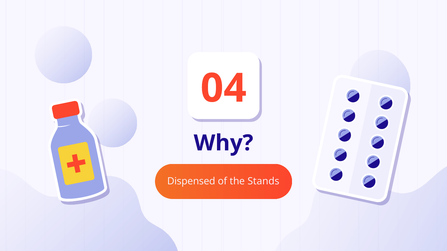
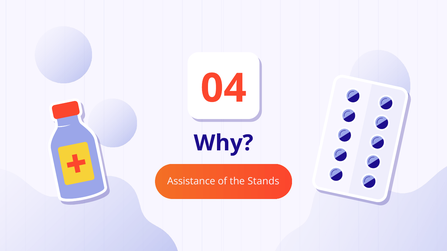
Dispensed: Dispensed -> Assistance
